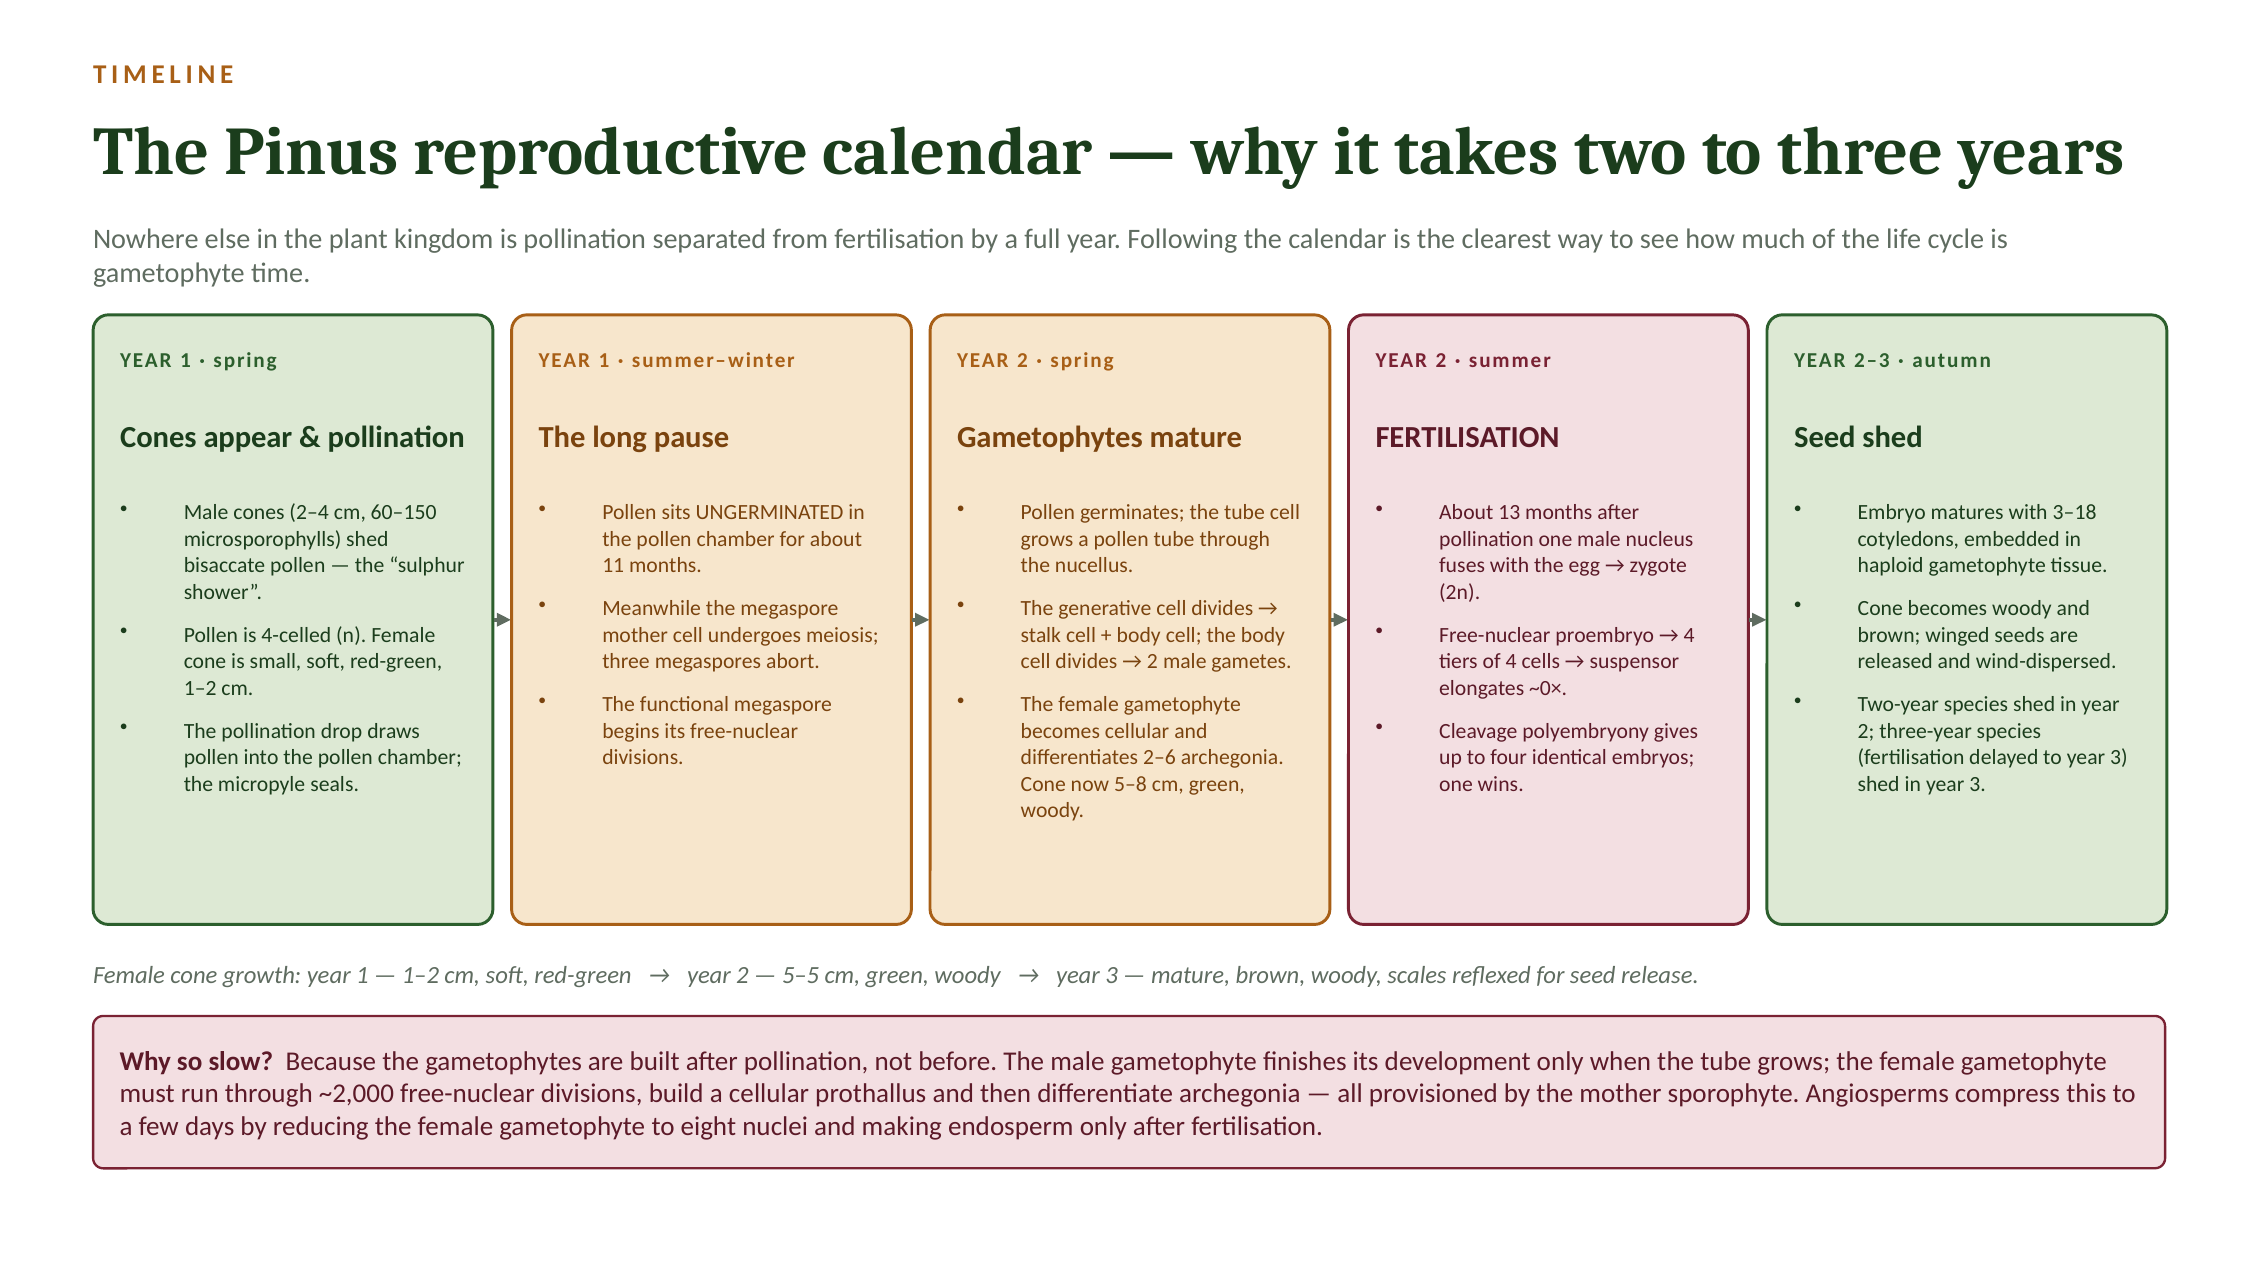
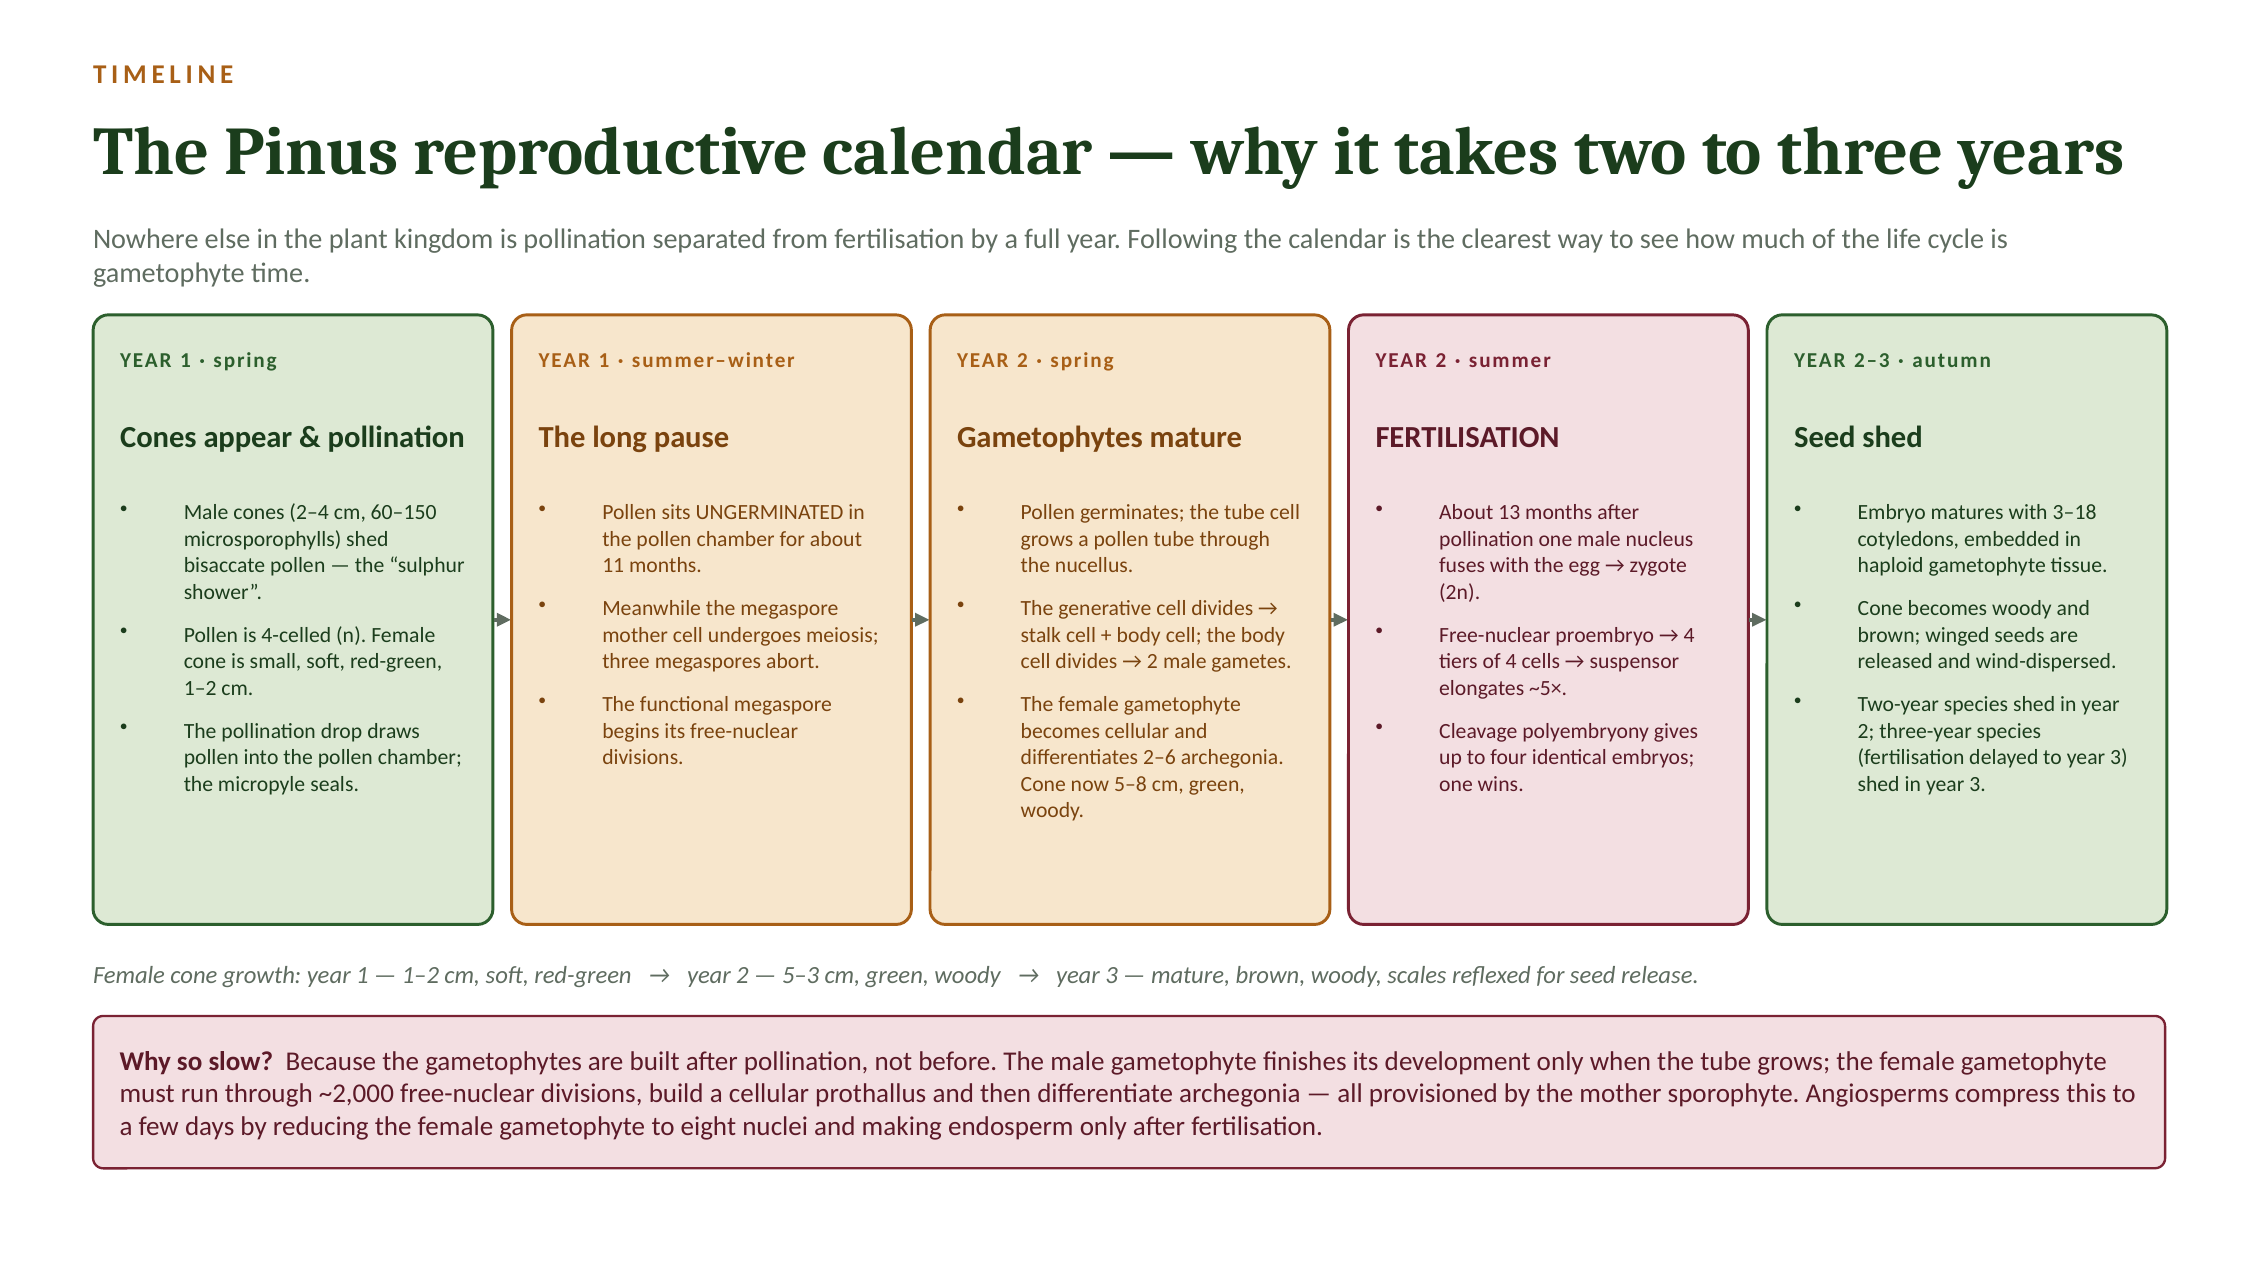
~0×: ~0× -> ~5×
5–5: 5–5 -> 5–3
